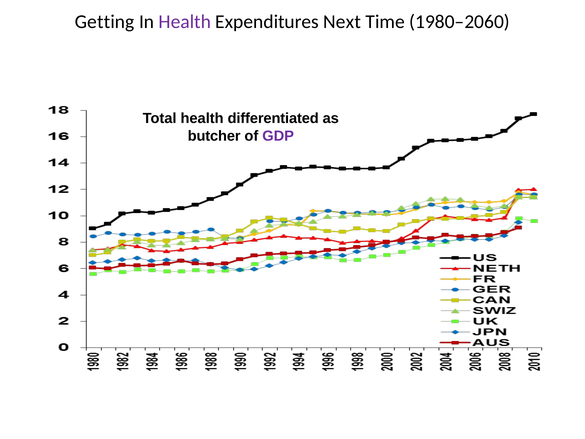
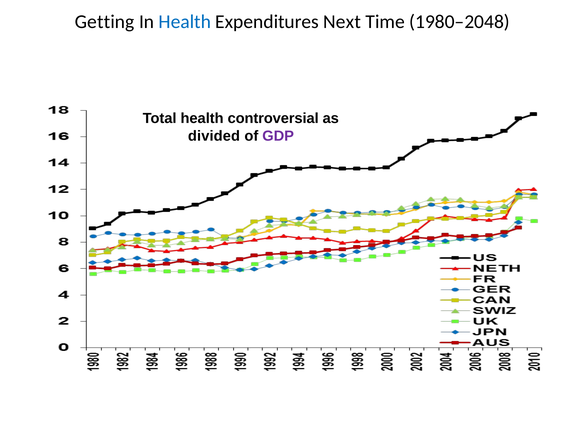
Health at (185, 22) colour: purple -> blue
1980–2060: 1980–2060 -> 1980–2048
differentiated: differentiated -> controversial
butcher: butcher -> divided
